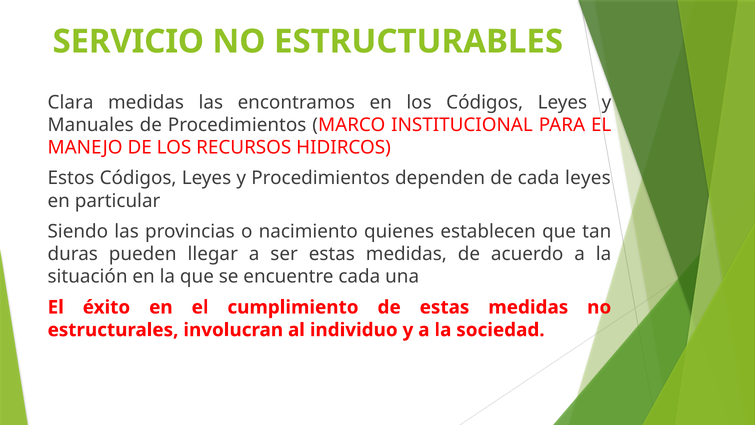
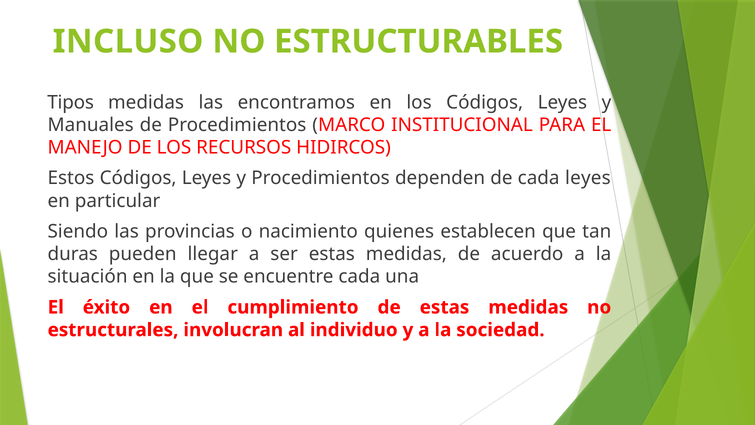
SERVICIO: SERVICIO -> INCLUSO
Clara: Clara -> Tipos
